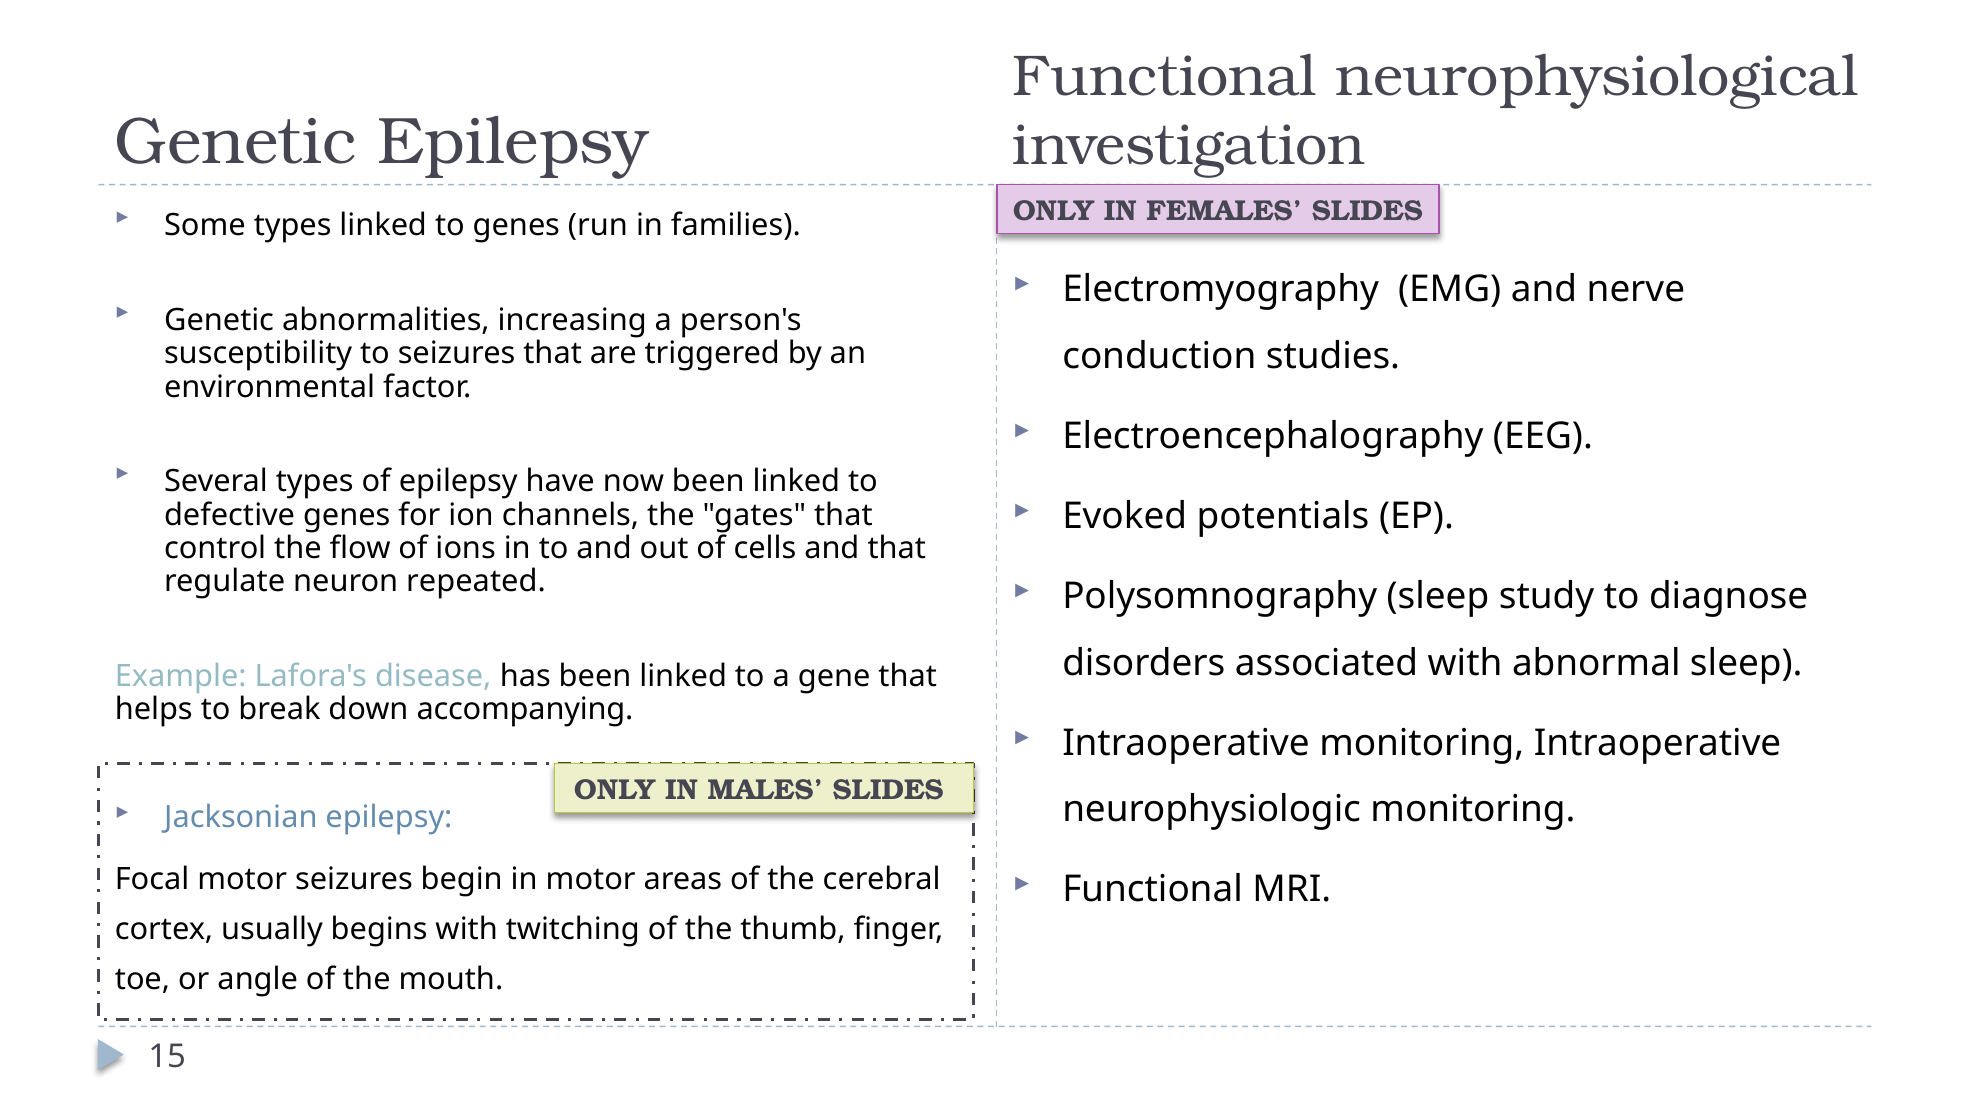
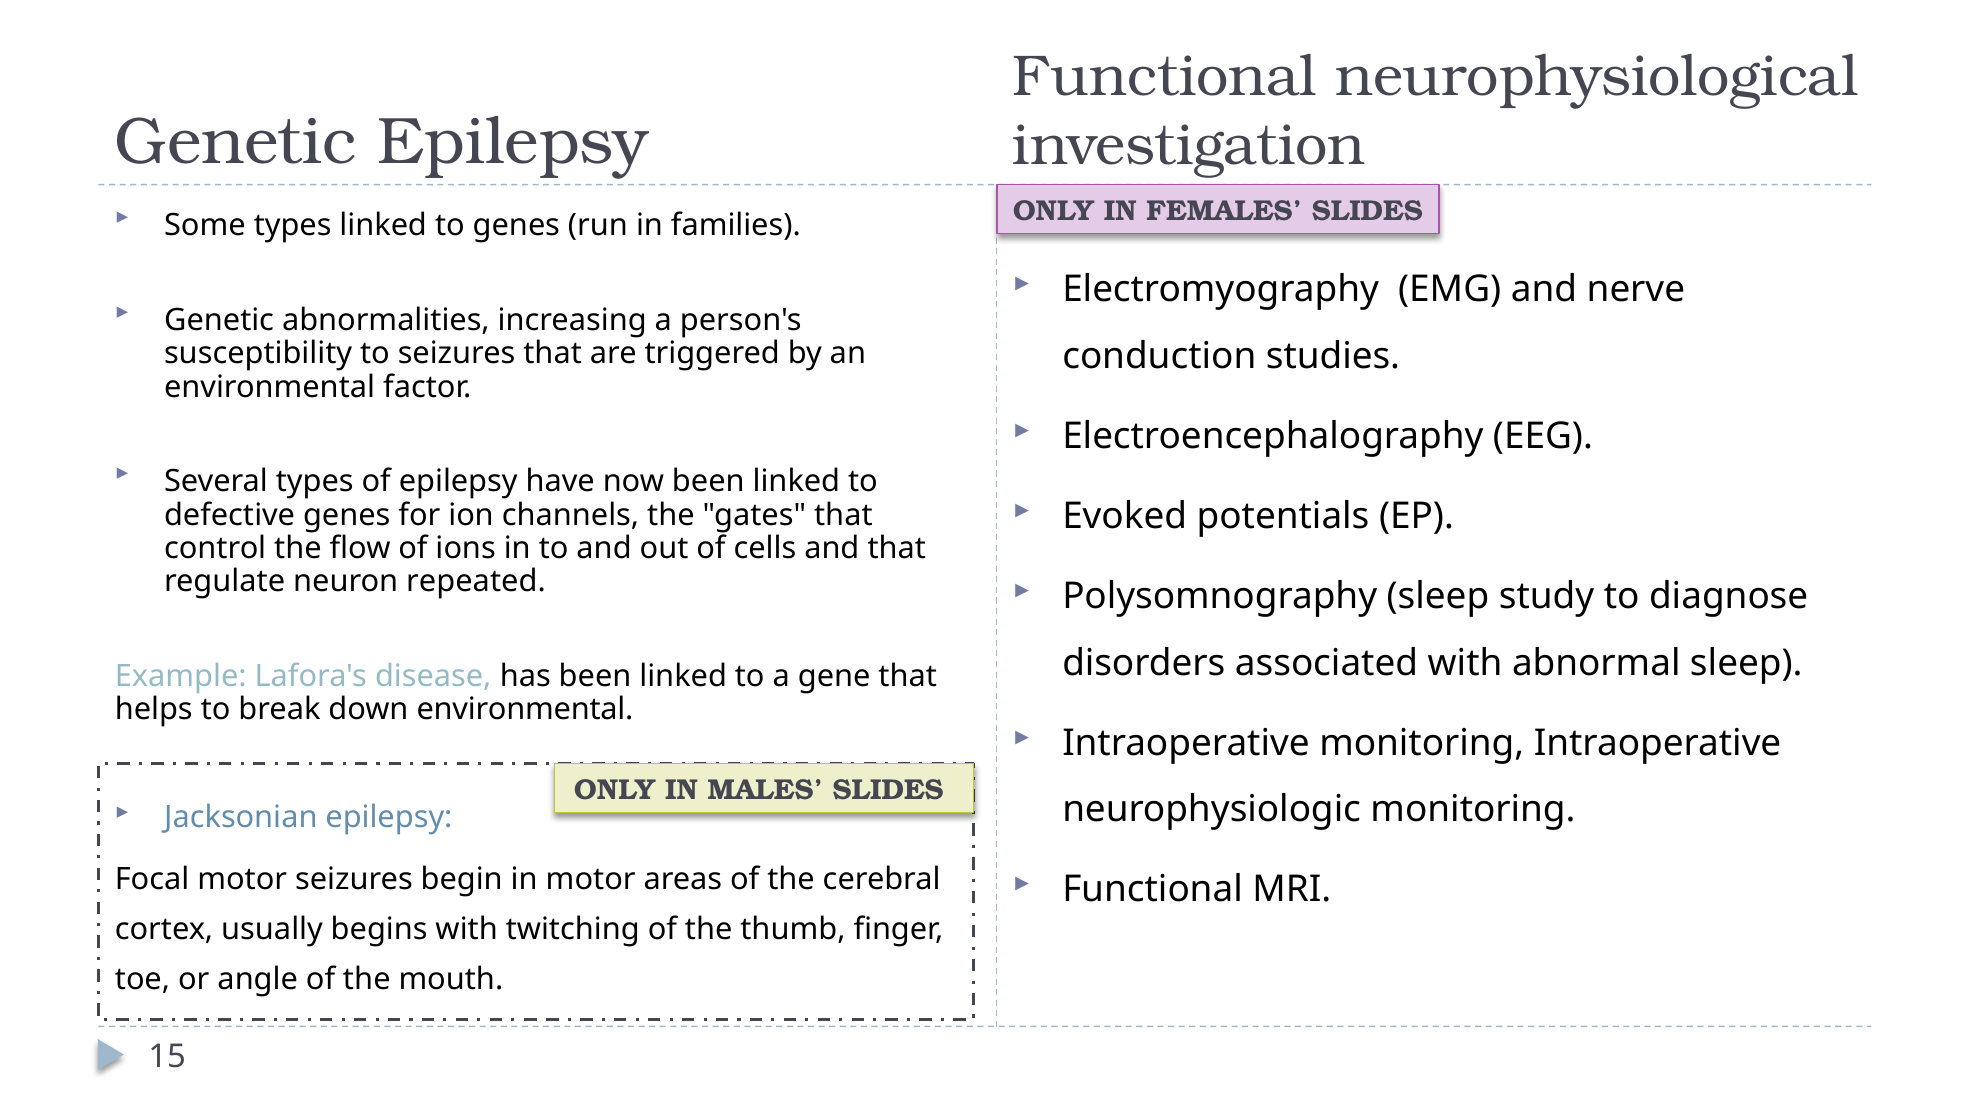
down accompanying: accompanying -> environmental
